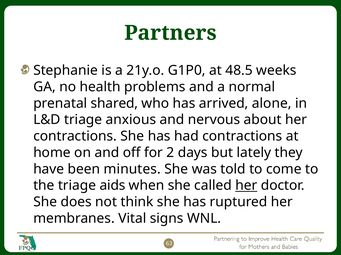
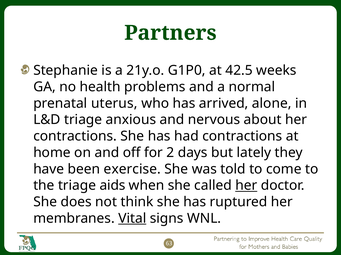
48.5: 48.5 -> 42.5
shared: shared -> uterus
minutes: minutes -> exercise
Vital underline: none -> present
